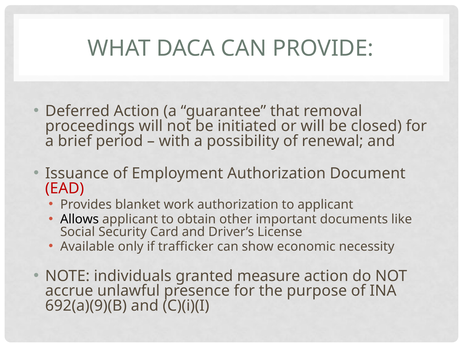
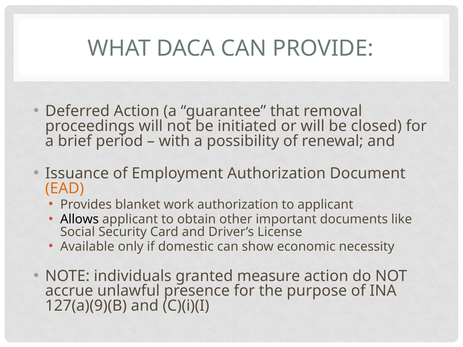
EAD colour: red -> orange
trafficker: trafficker -> domestic
692(a)(9)(B: 692(a)(9)(B -> 127(a)(9)(B
